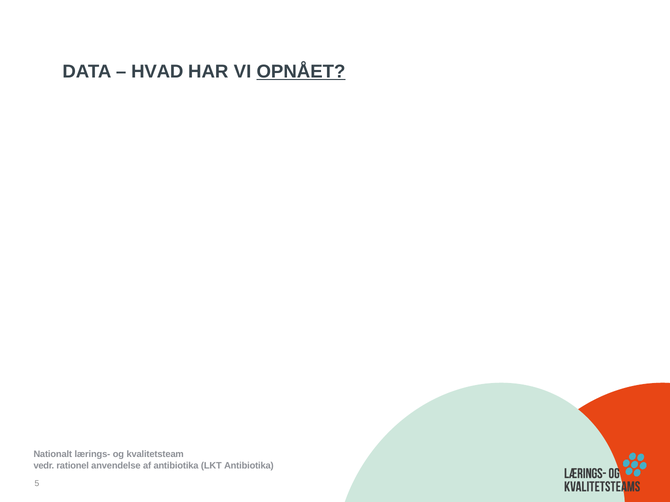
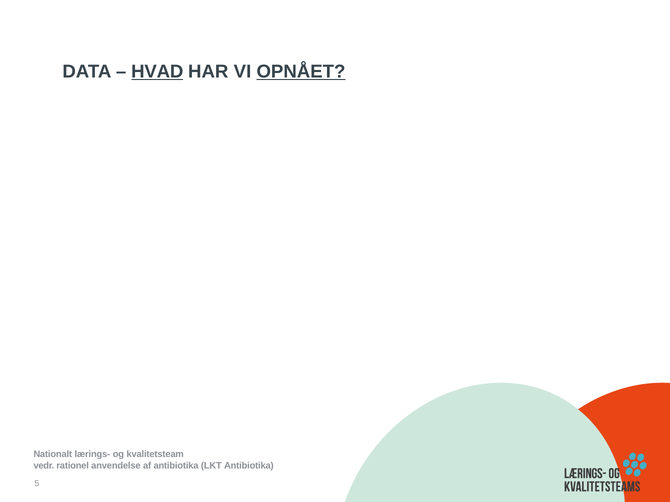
HVAD underline: none -> present
